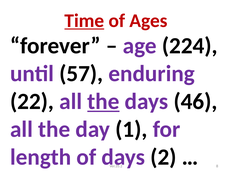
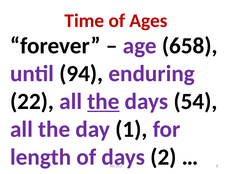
Time underline: present -> none
224: 224 -> 658
57: 57 -> 94
46: 46 -> 54
